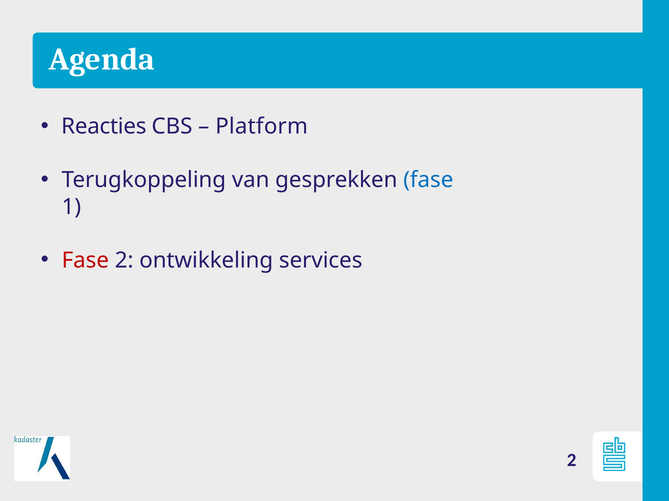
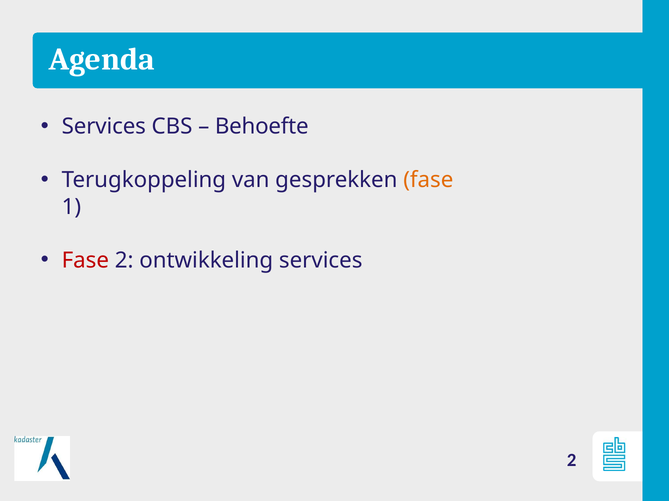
Reacties at (104, 127): Reacties -> Services
Platform: Platform -> Behoefte
fase at (428, 180) colour: blue -> orange
